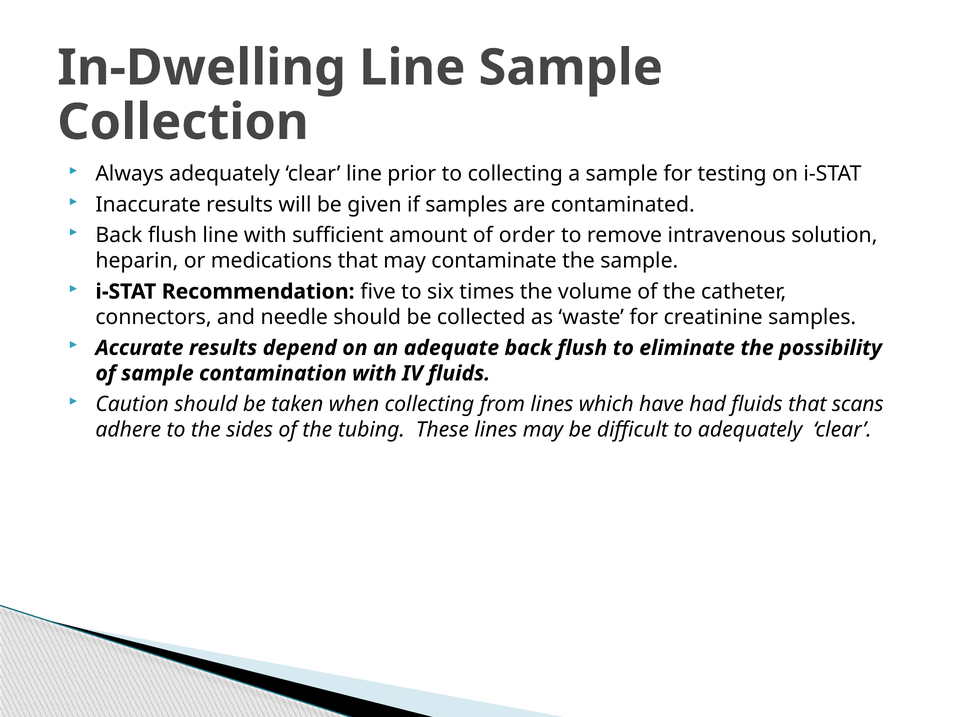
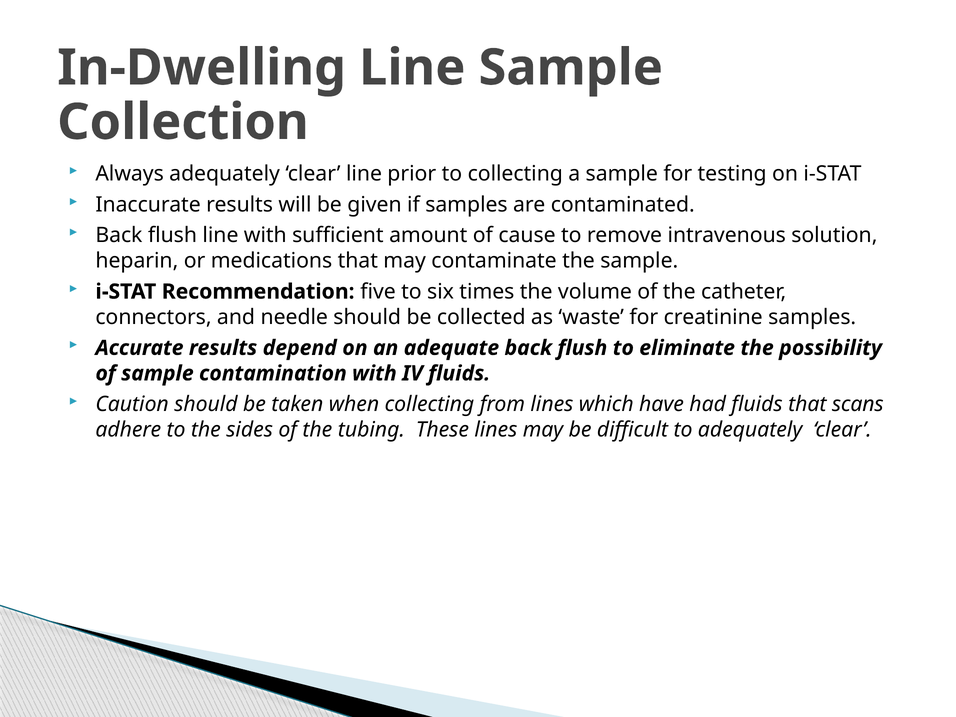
order: order -> cause
